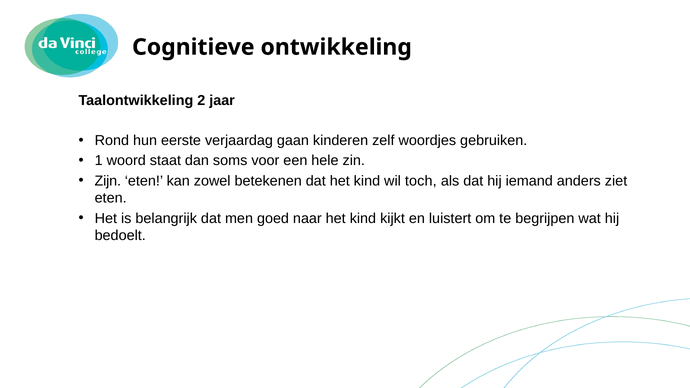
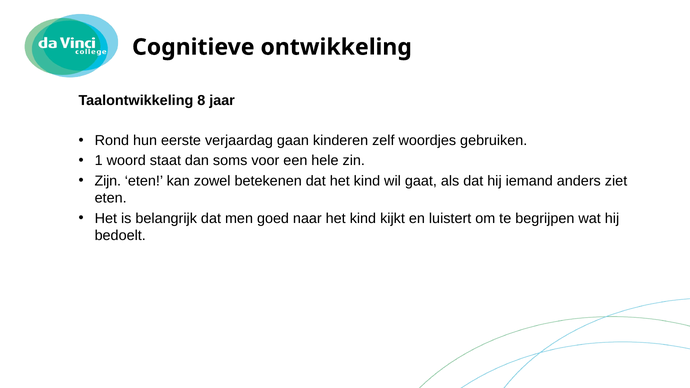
2: 2 -> 8
toch: toch -> gaat
